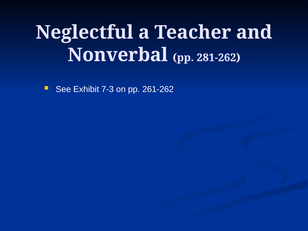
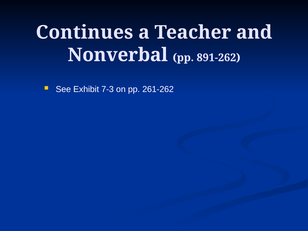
Neglectful: Neglectful -> Continues
281-262: 281-262 -> 891-262
